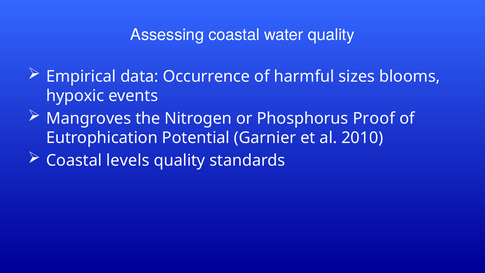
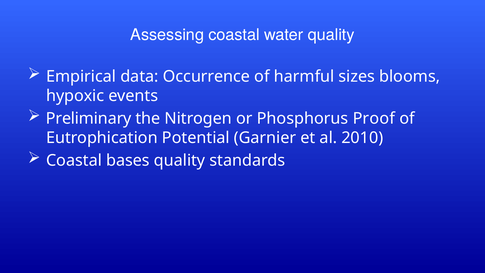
Mangroves: Mangroves -> Preliminary
levels: levels -> bases
